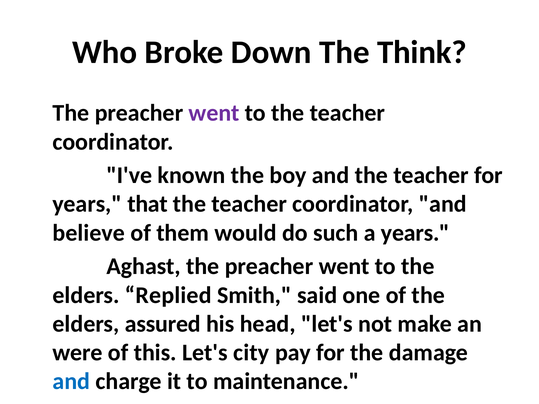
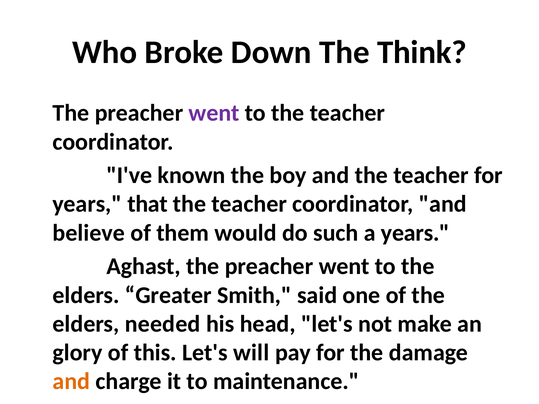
Replied: Replied -> Greater
assured: assured -> needed
were: were -> glory
city: city -> will
and at (71, 382) colour: blue -> orange
